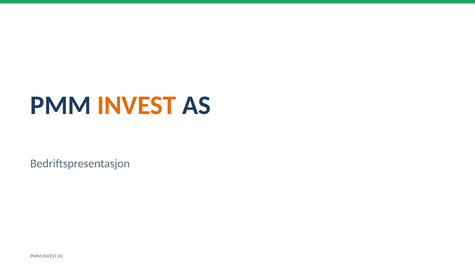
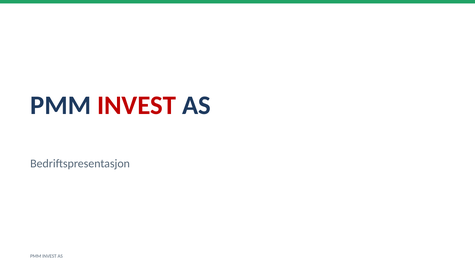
INVEST at (137, 105) colour: orange -> red
